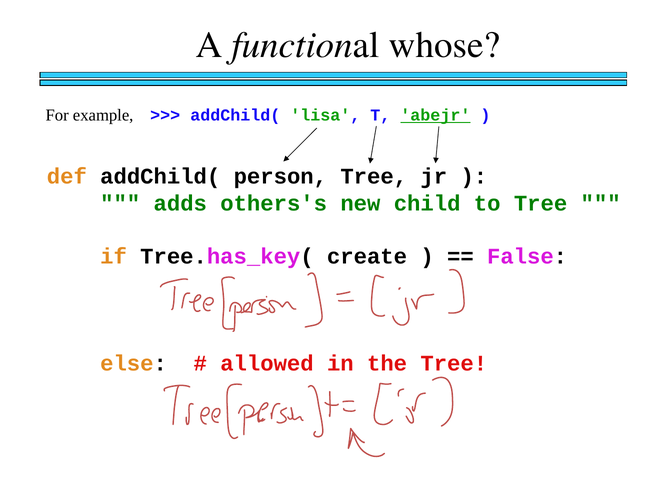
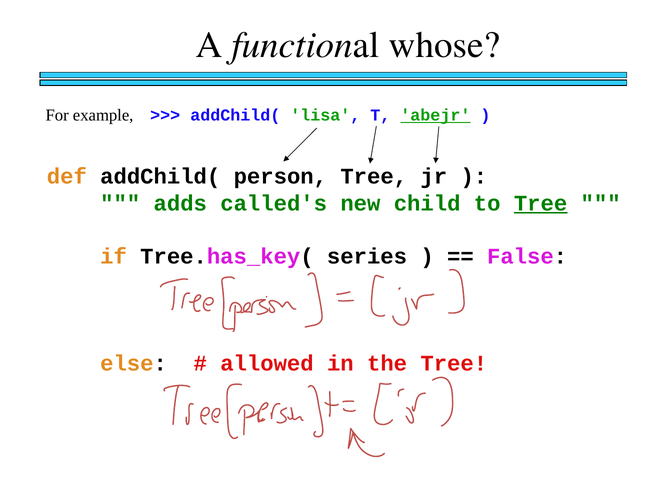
others's: others's -> called's
Tree at (541, 203) underline: none -> present
create: create -> series
